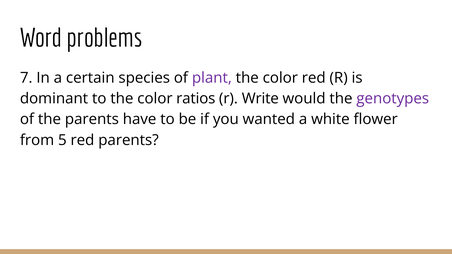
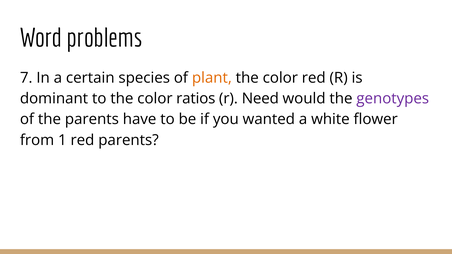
plant colour: purple -> orange
Write: Write -> Need
5: 5 -> 1
